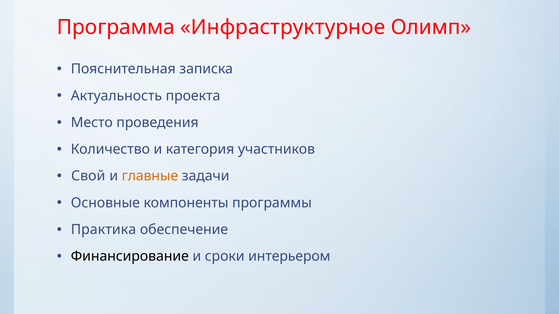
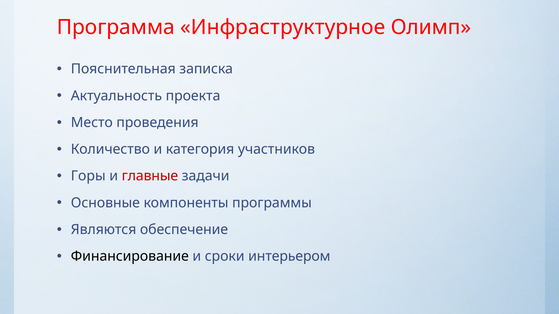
Свой: Свой -> Горы
главные colour: orange -> red
Практика: Практика -> Являются
